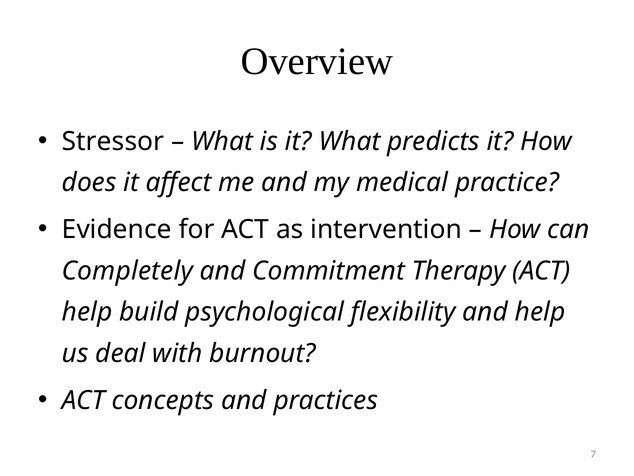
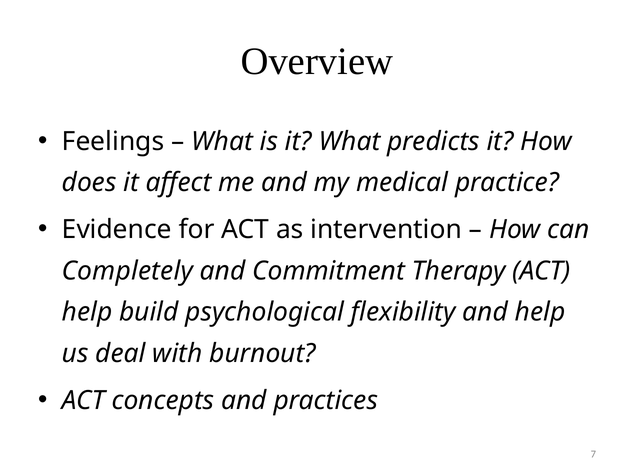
Stressor: Stressor -> Feelings
